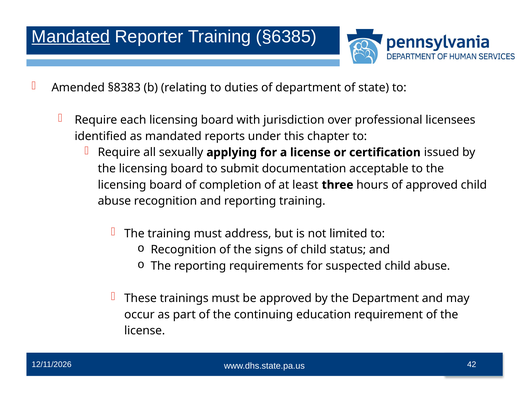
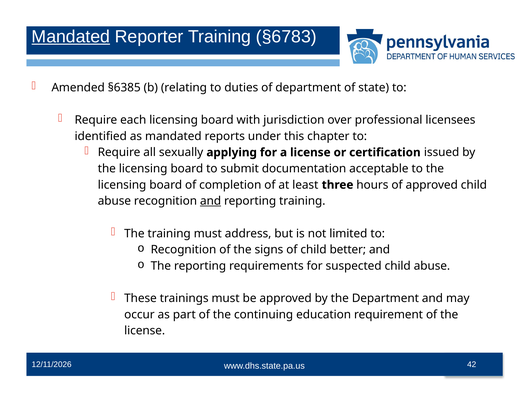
§6385: §6385 -> §6783
§8383: §8383 -> §6385
and at (211, 201) underline: none -> present
status: status -> better
